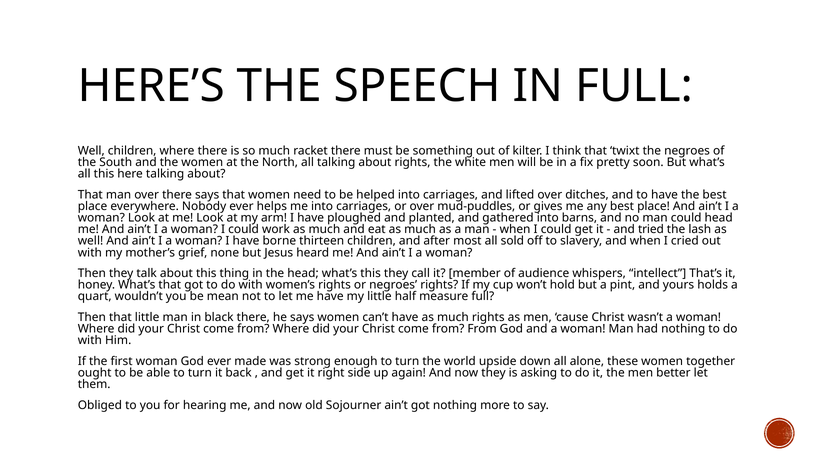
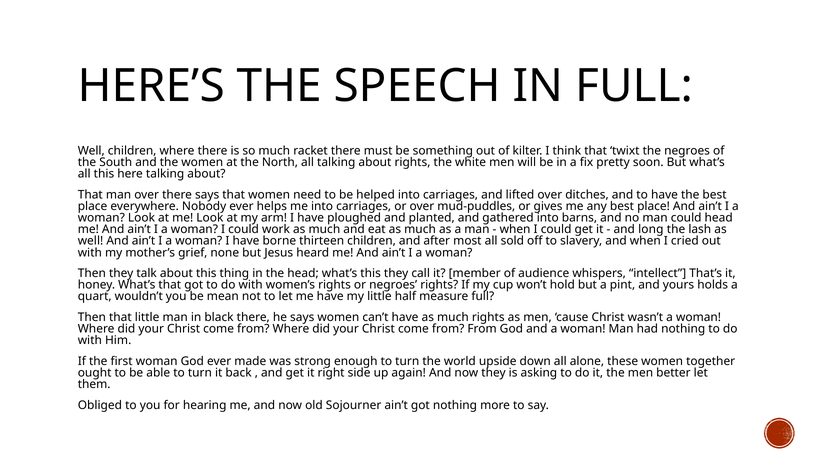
tried: tried -> long
